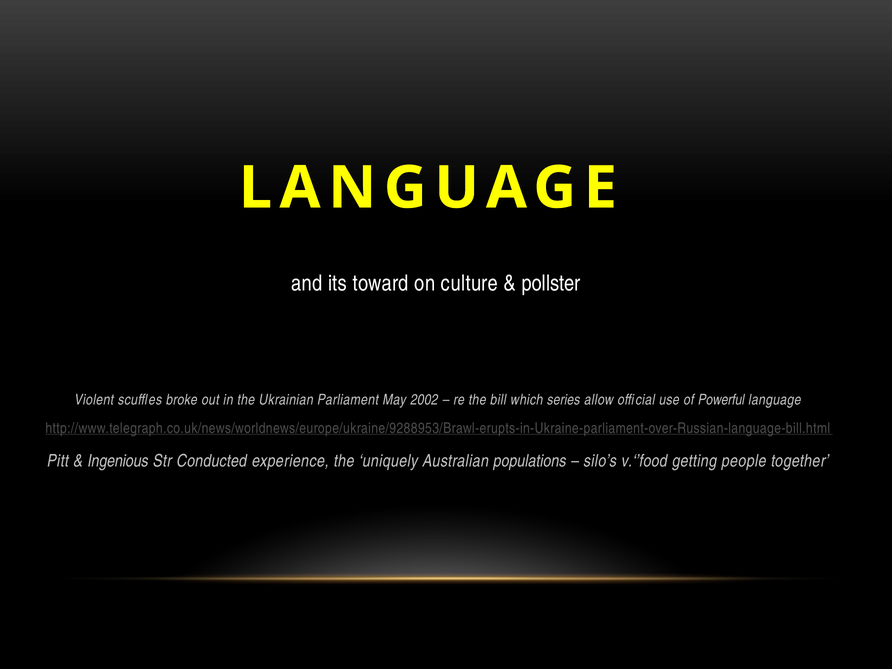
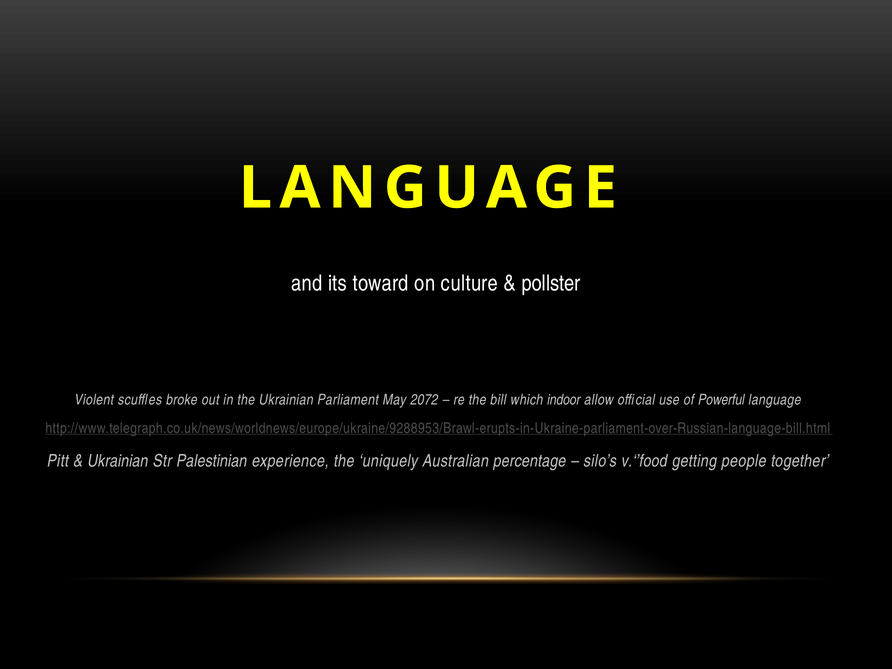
2002: 2002 -> 2072
series: series -> indoor
Ingenious at (118, 461): Ingenious -> Ukrainian
Conducted: Conducted -> Palestinian
populations: populations -> percentage
